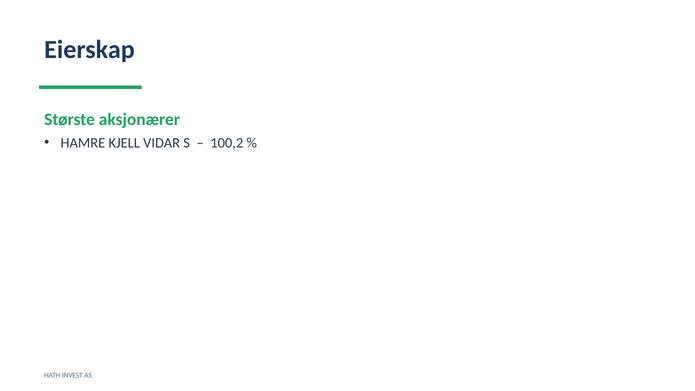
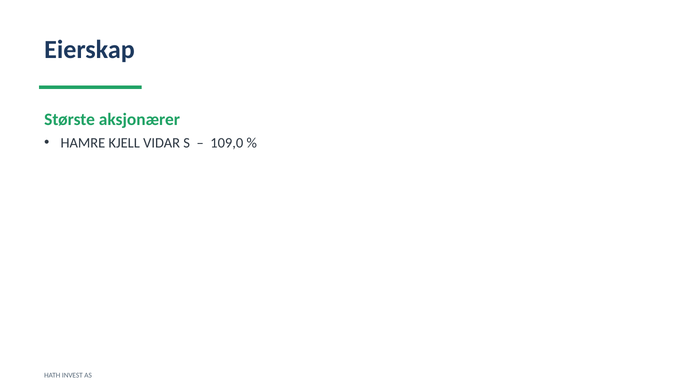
100,2: 100,2 -> 109,0
